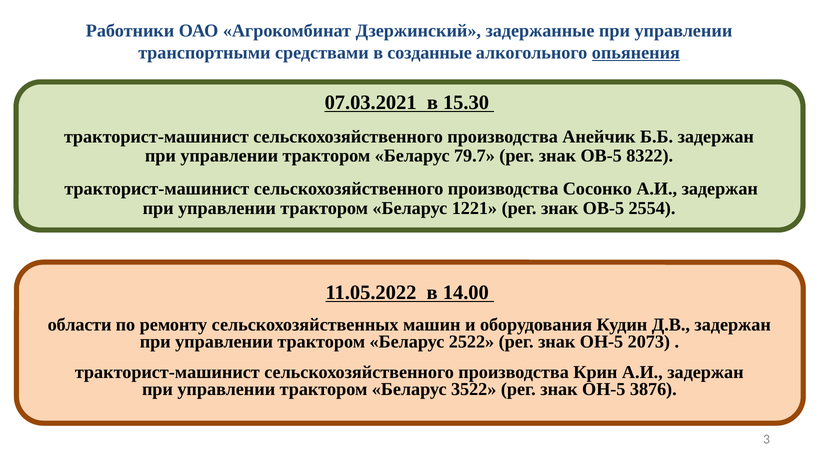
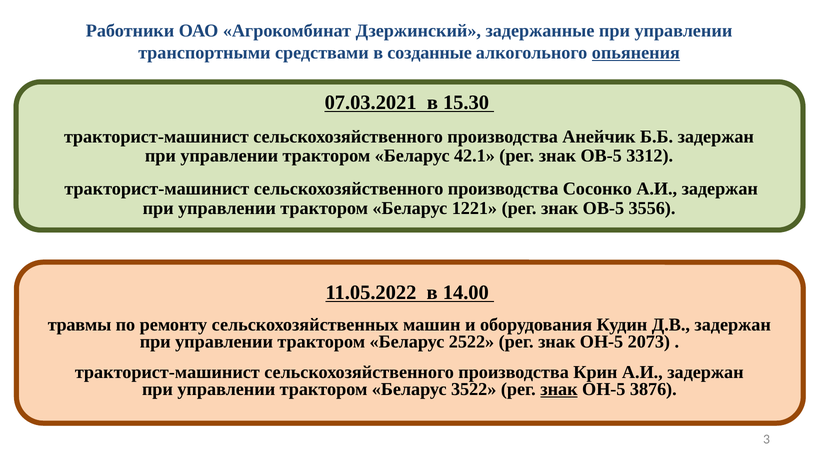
79.7: 79.7 -> 42.1
8322: 8322 -> 3312
2554: 2554 -> 3556
области: области -> травмы
знак at (559, 390) underline: none -> present
